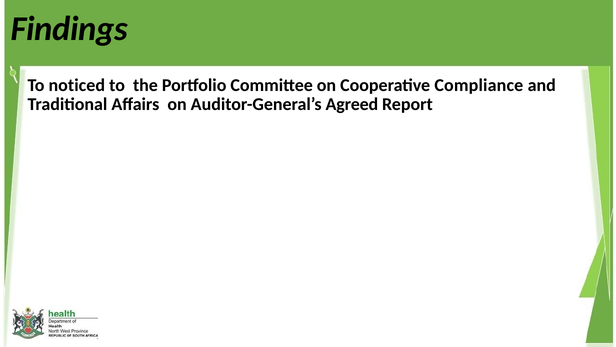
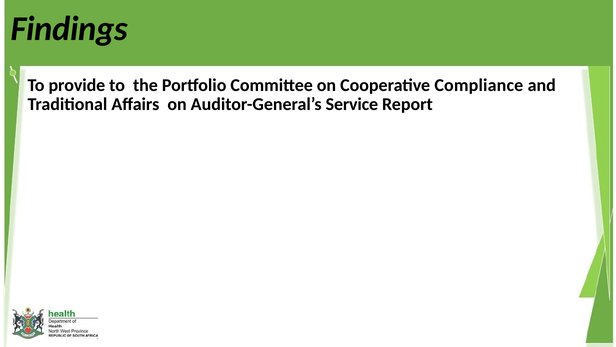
noticed: noticed -> provide
Agreed: Agreed -> Service
